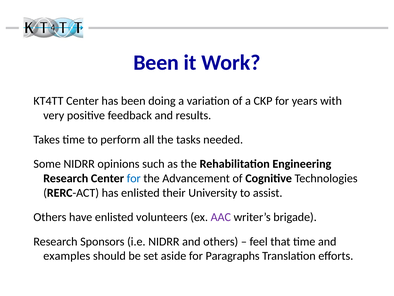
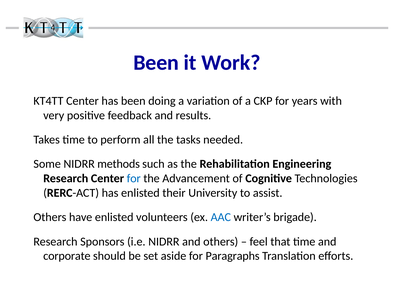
opinions: opinions -> methods
AAC colour: purple -> blue
examples: examples -> corporate
